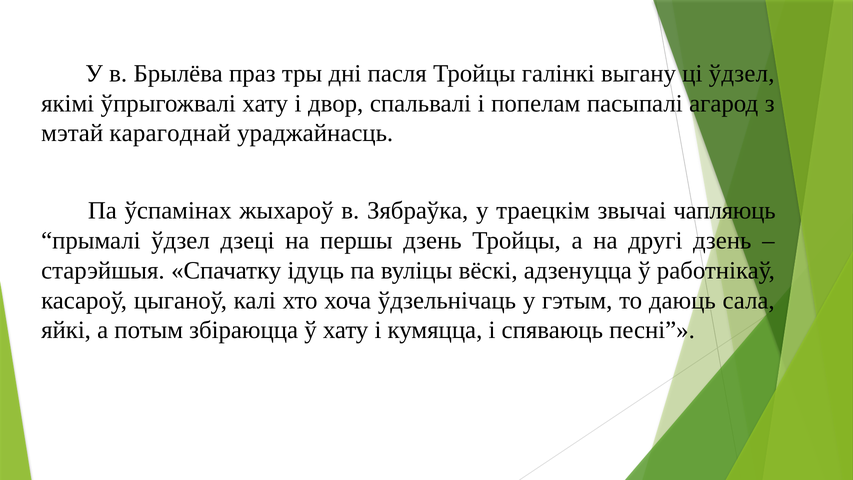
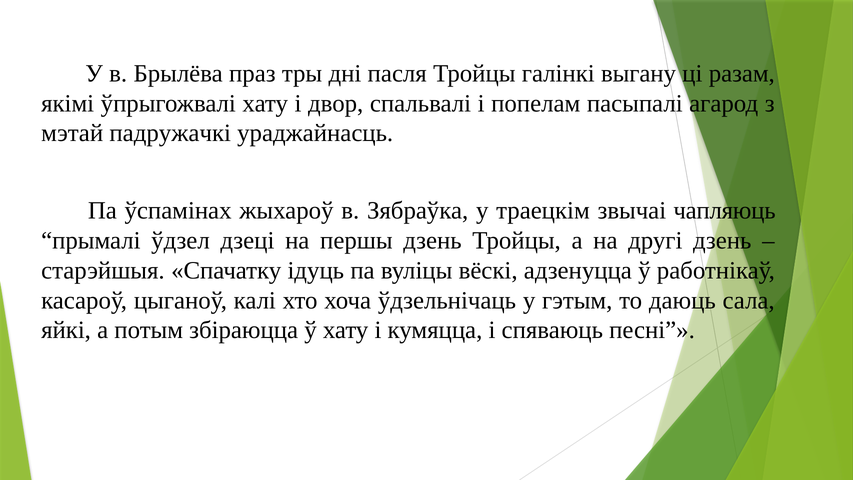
ці ўдзел: ўдзел -> разам
карагоднай: карагоднай -> падружачкі
